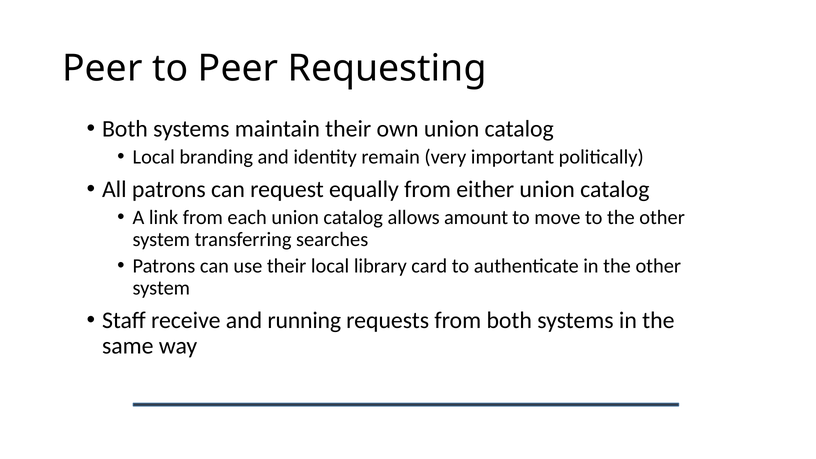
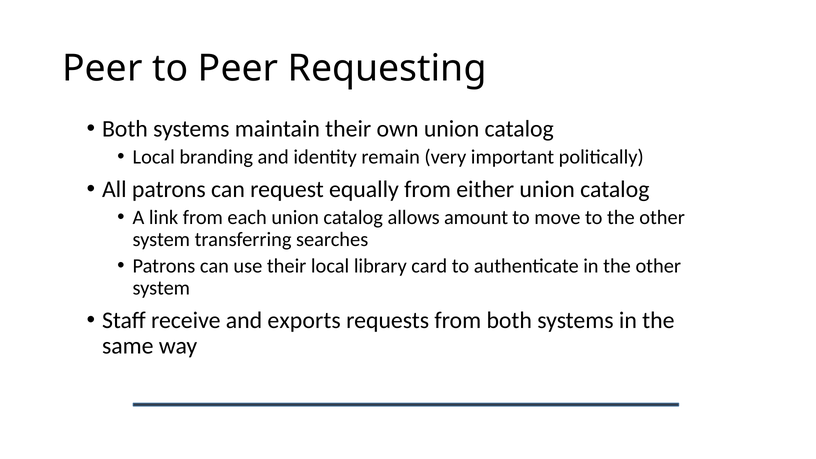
running: running -> exports
